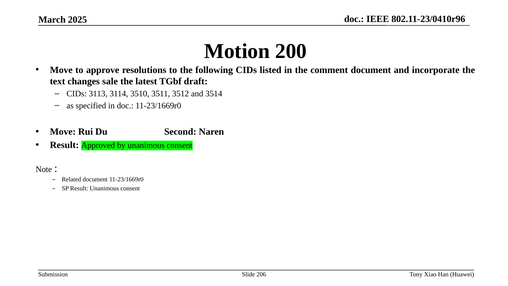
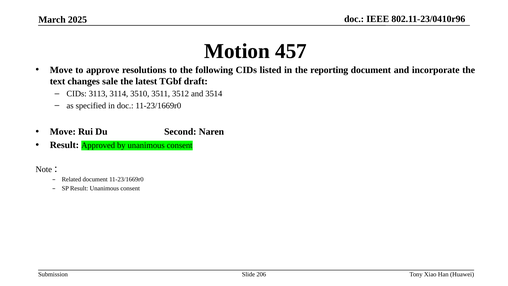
200: 200 -> 457
comment: comment -> reporting
